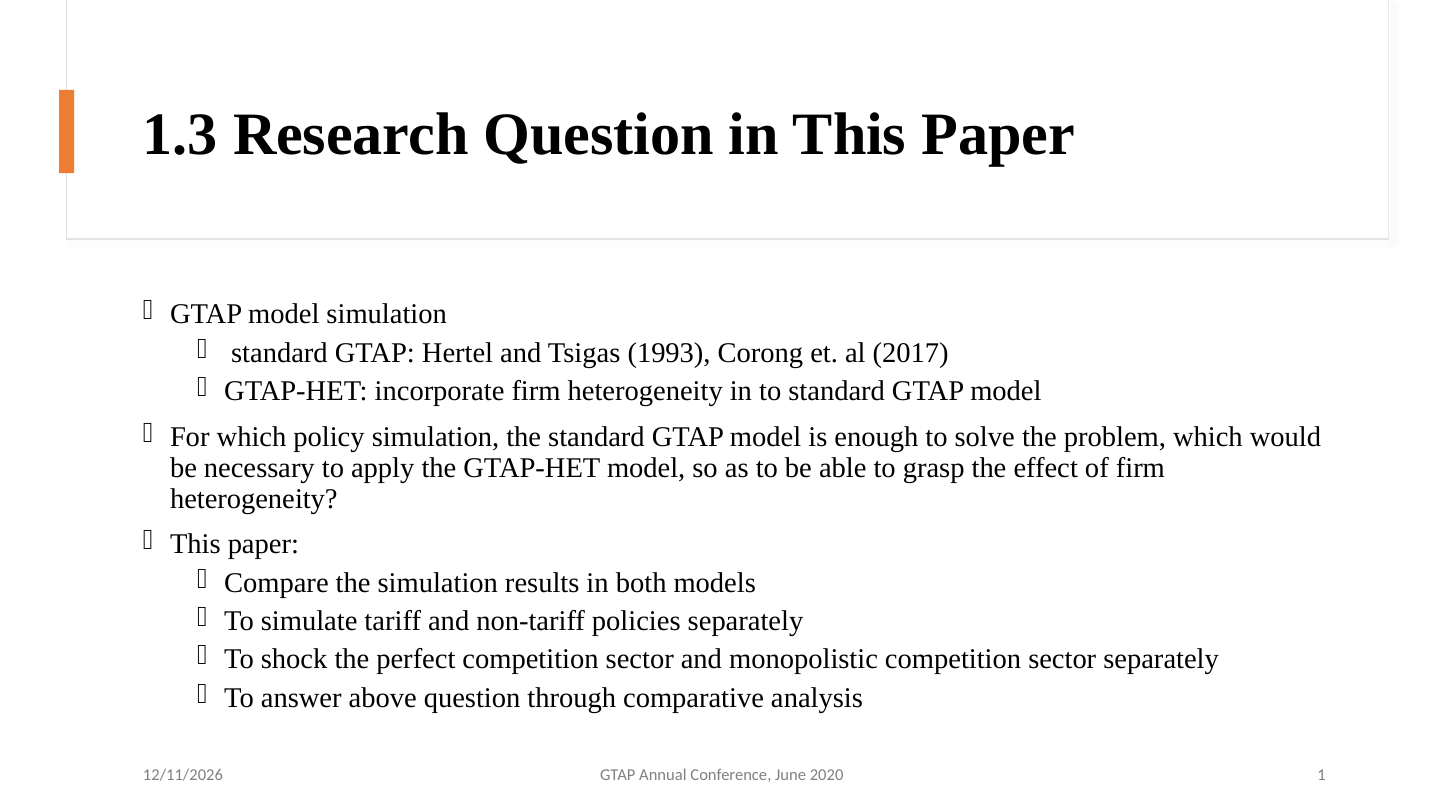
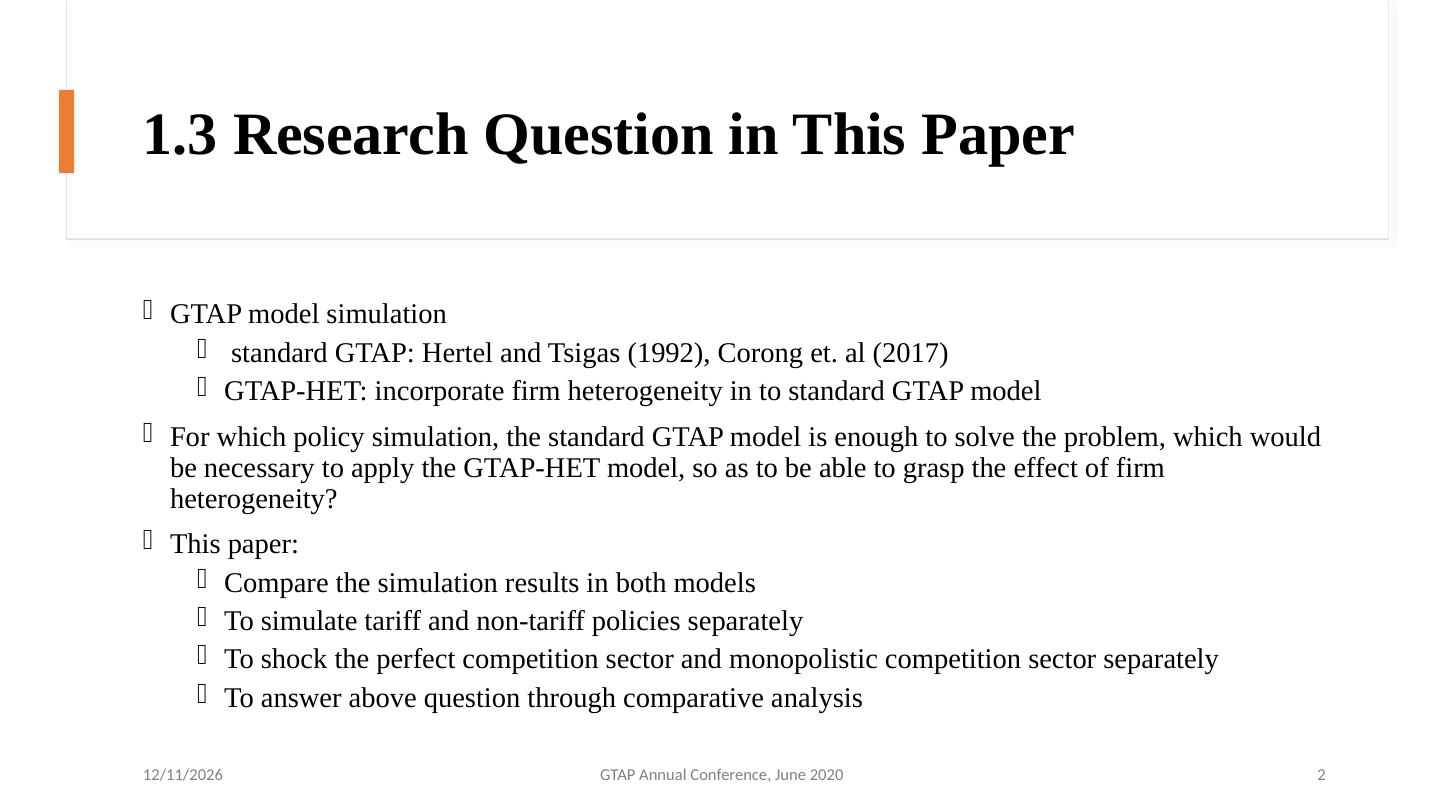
1993: 1993 -> 1992
1: 1 -> 2
